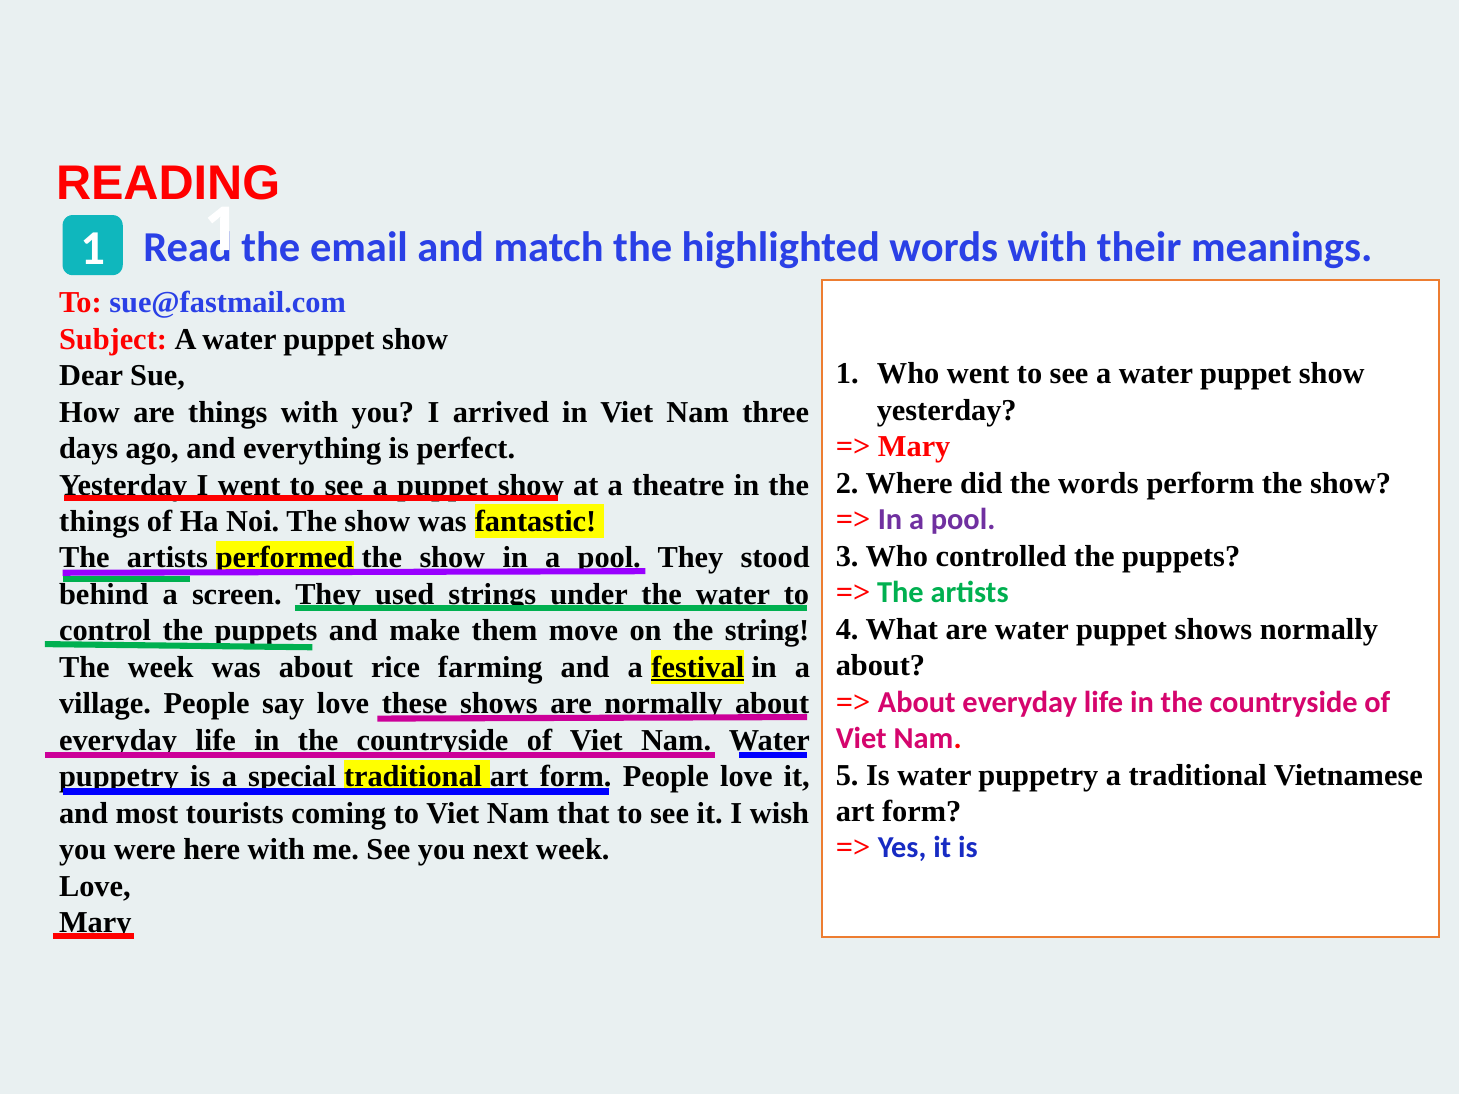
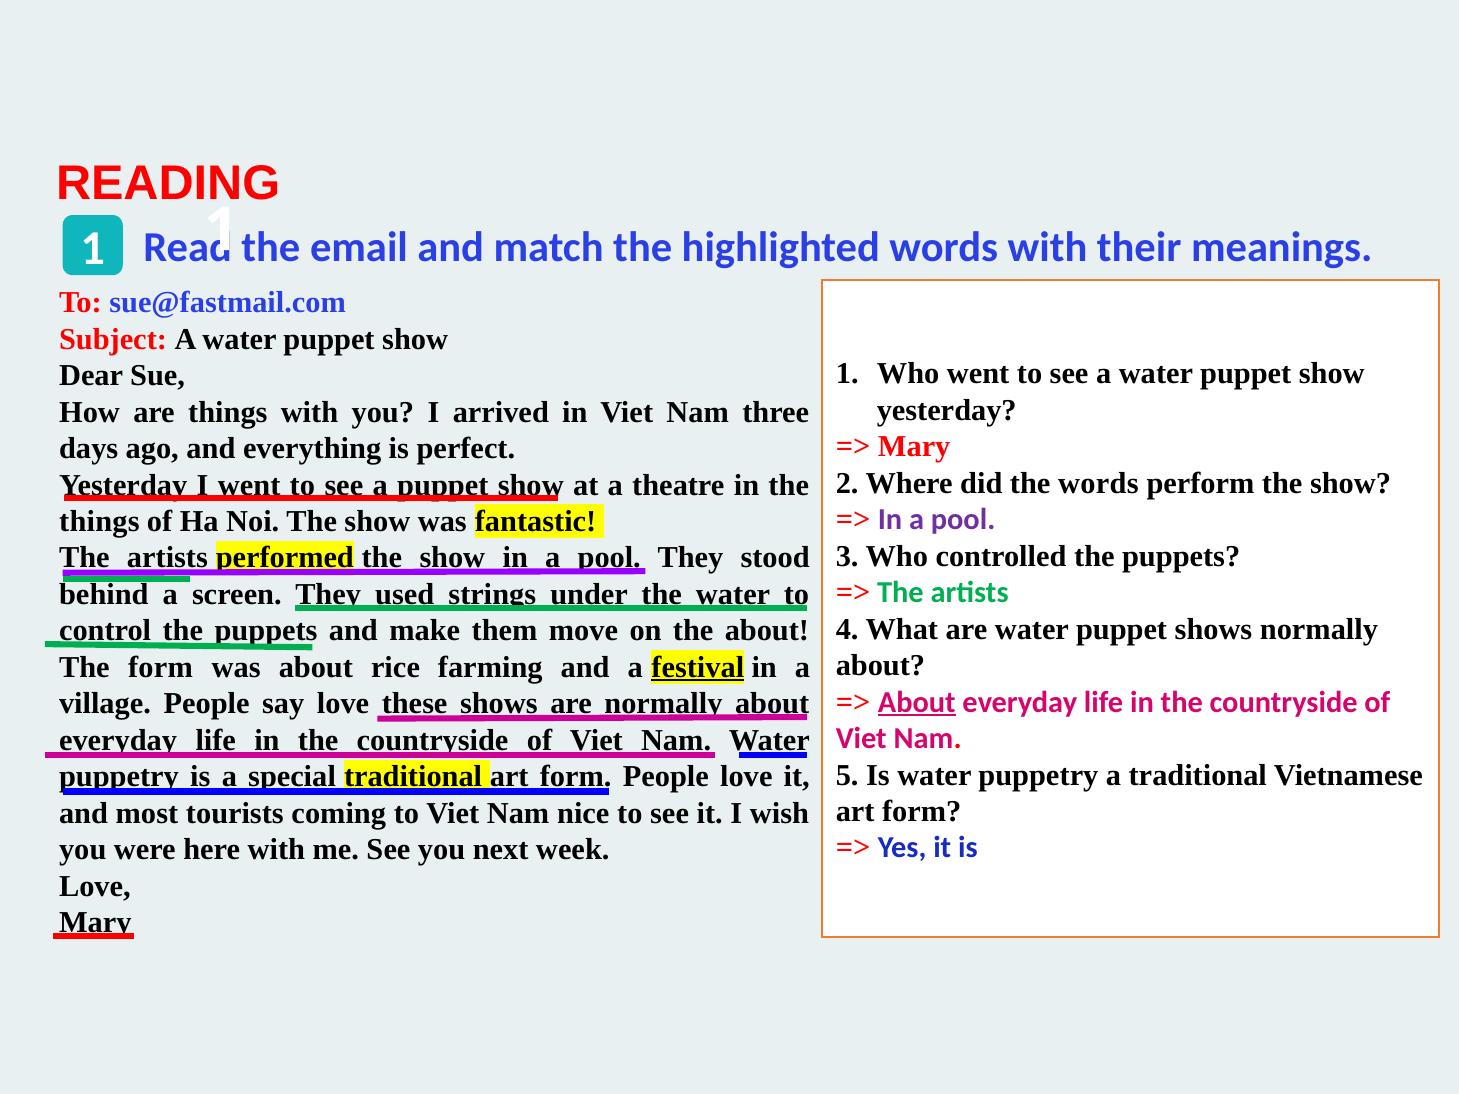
the string: string -> about
The week: week -> form
About at (917, 702) underline: none -> present
that: that -> nice
